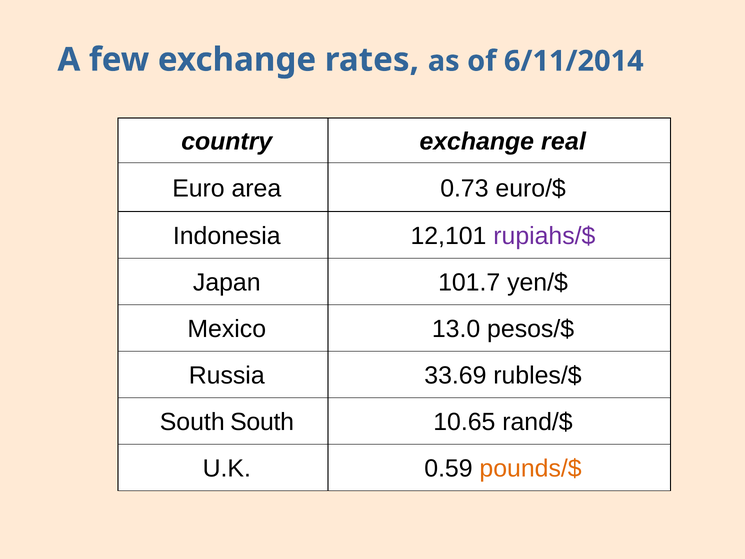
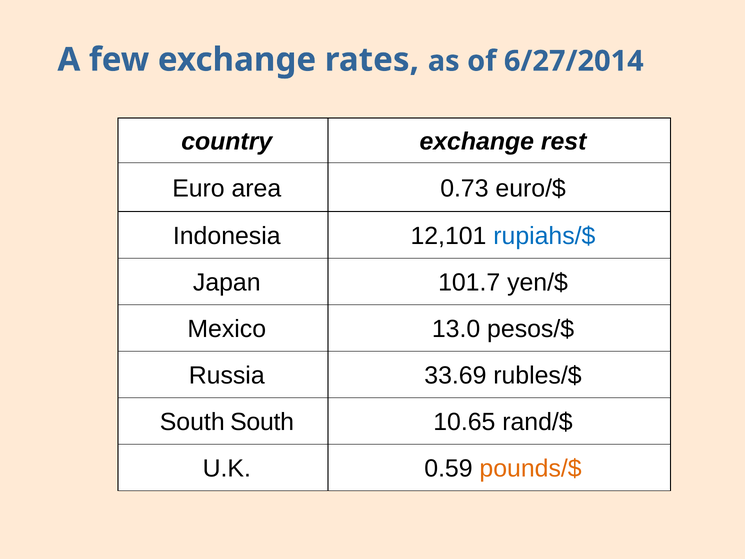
6/11/2014: 6/11/2014 -> 6/27/2014
real: real -> rest
rupiahs/$ colour: purple -> blue
